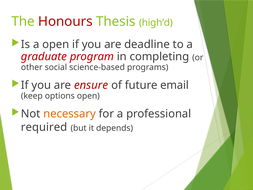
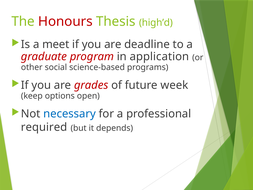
a open: open -> meet
completing: completing -> application
ensure: ensure -> grades
email: email -> week
necessary colour: orange -> blue
